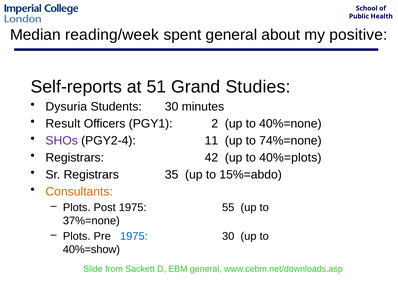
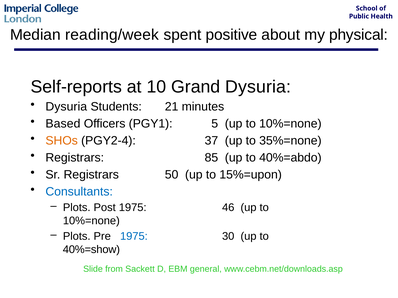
spent general: general -> positive
positive: positive -> physical
51: 51 -> 10
Grand Studies: Studies -> Dysuria
Students 30: 30 -> 21
Result: Result -> Based
2: 2 -> 5
40%=none at (290, 124): 40%=none -> 10%=none
SHOs colour: purple -> orange
11: 11 -> 37
74%=none: 74%=none -> 35%=none
42: 42 -> 85
40%=plots: 40%=plots -> 40%=abdo
35: 35 -> 50
15%=abdo: 15%=abdo -> 15%=upon
Consultants colour: orange -> blue
55: 55 -> 46
37%=none at (91, 221): 37%=none -> 10%=none
